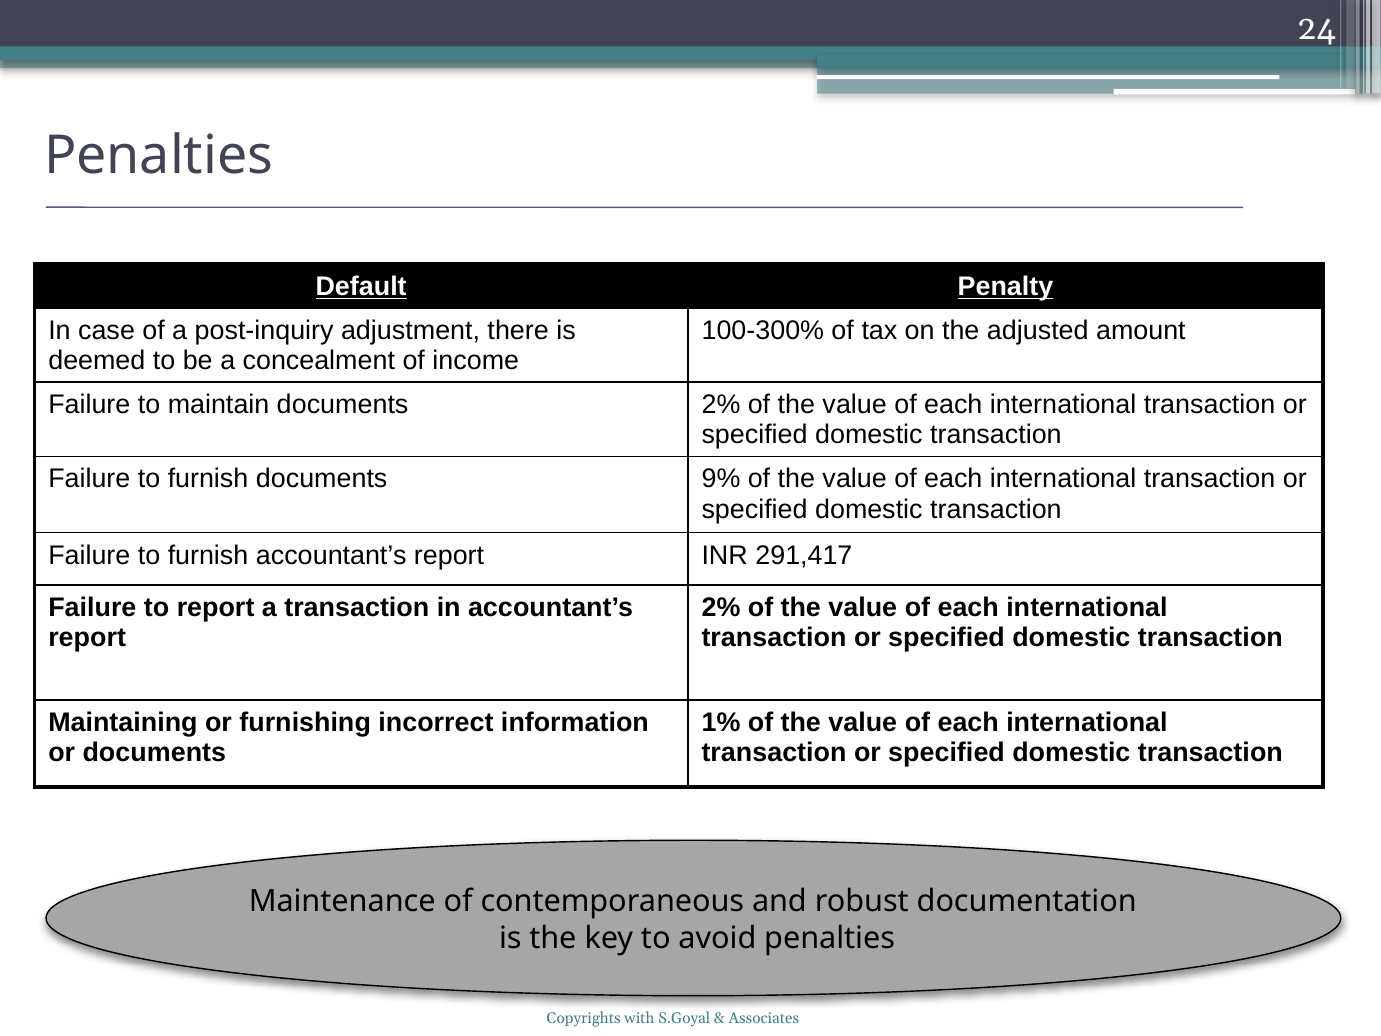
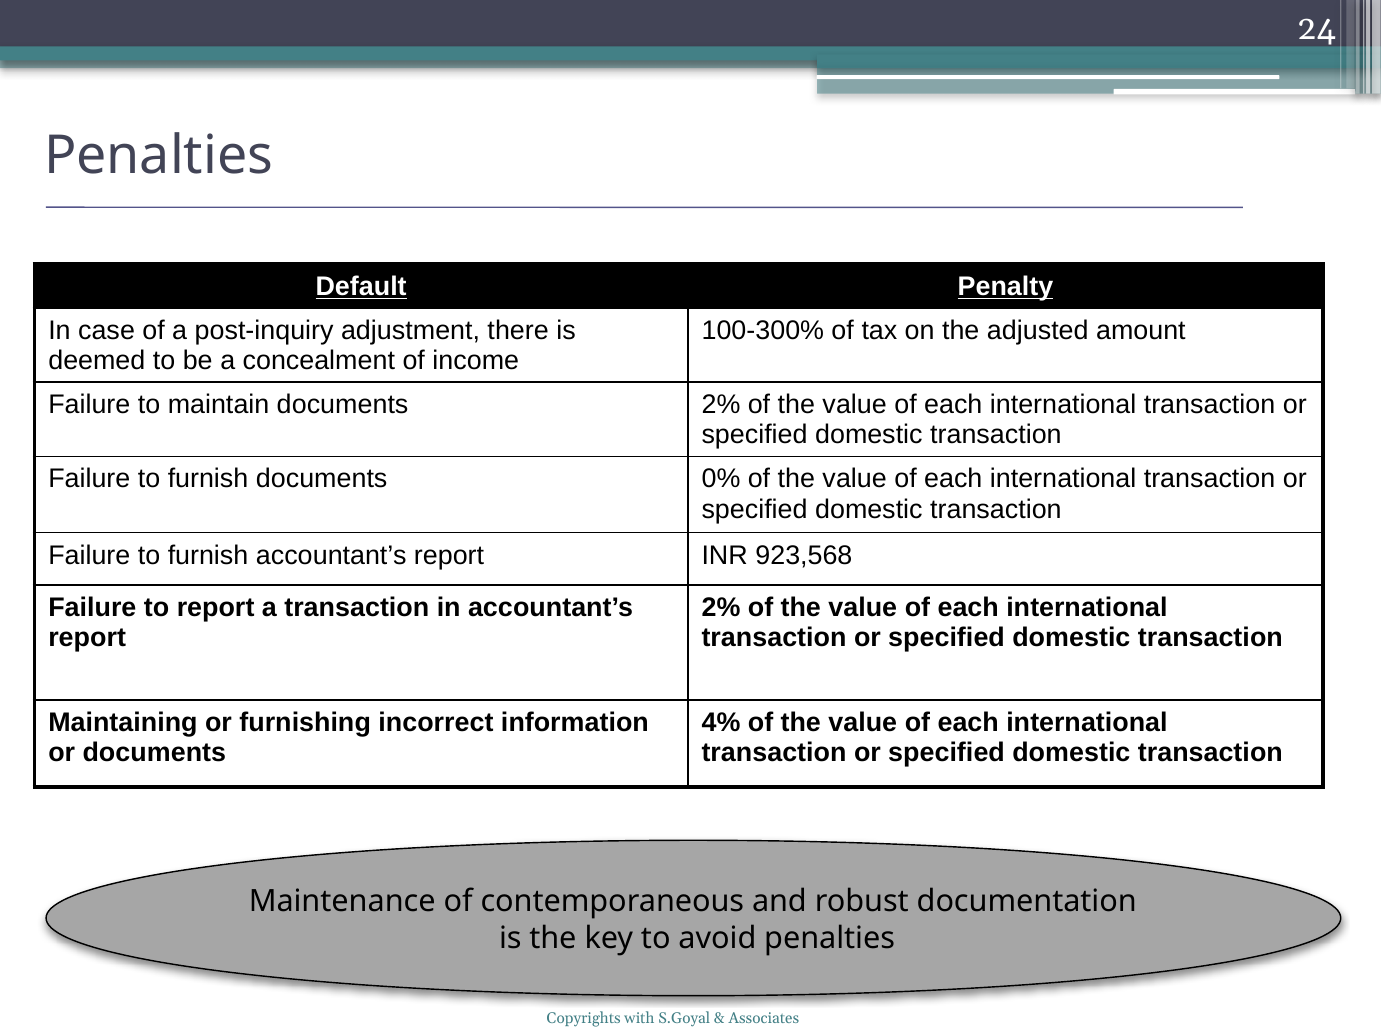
9%: 9% -> 0%
291,417: 291,417 -> 923,568
1%: 1% -> 4%
